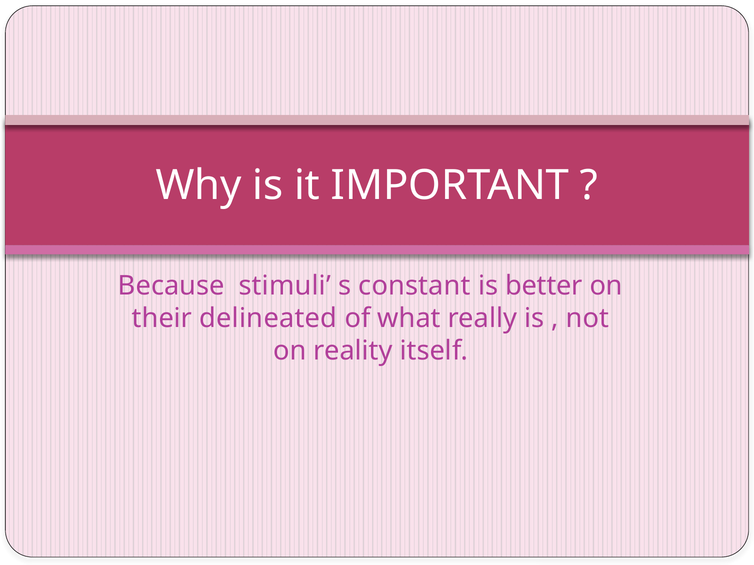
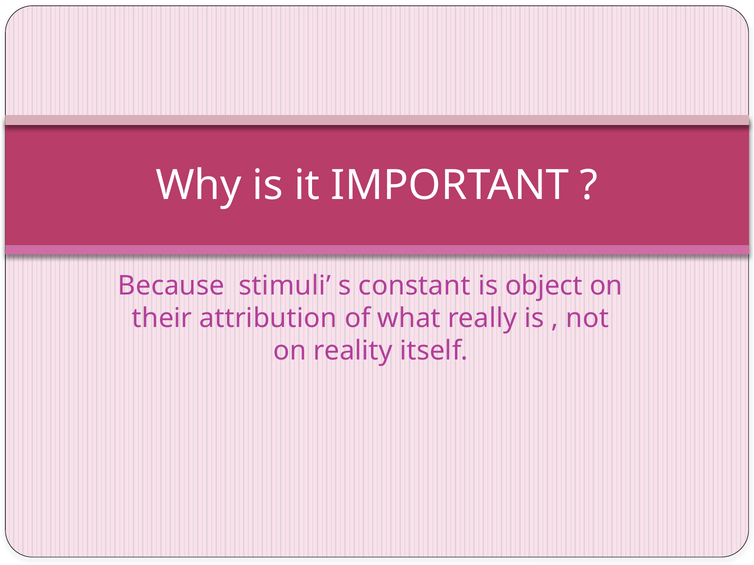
better: better -> object
delineated: delineated -> attribution
